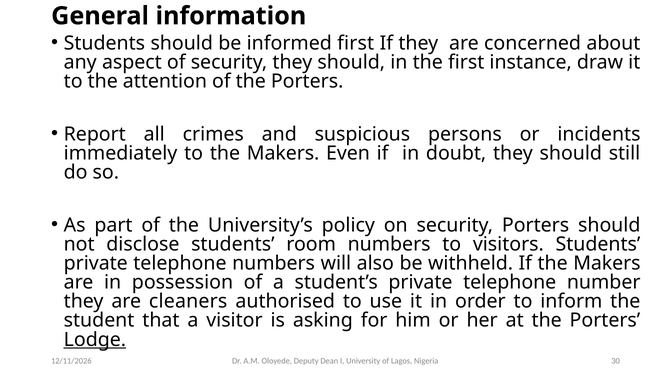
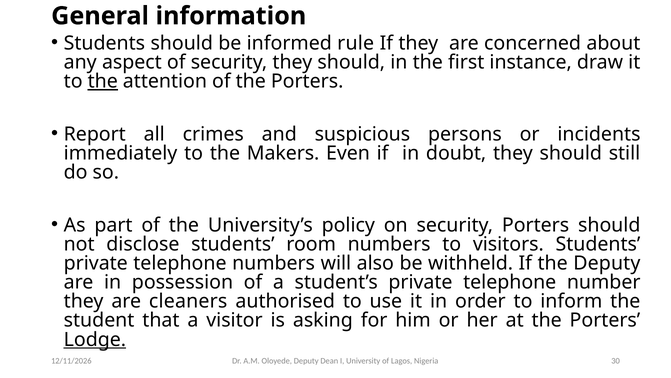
informed first: first -> rule
the at (103, 81) underline: none -> present
If the Makers: Makers -> Deputy
